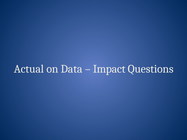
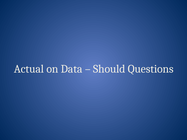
Impact: Impact -> Should
